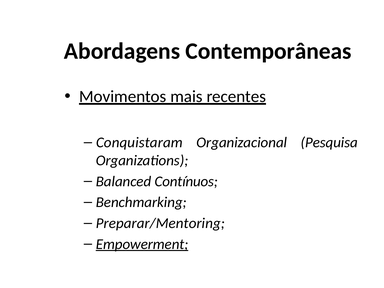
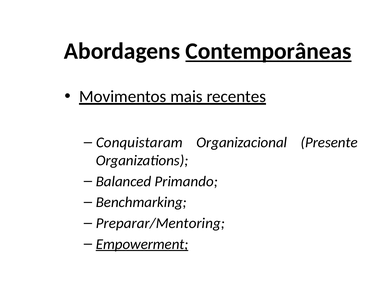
Contemporâneas underline: none -> present
Pesquisa: Pesquisa -> Presente
Contínuos: Contínuos -> Primando
